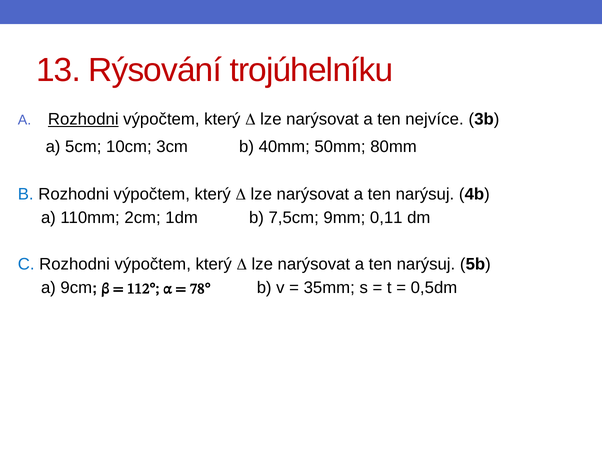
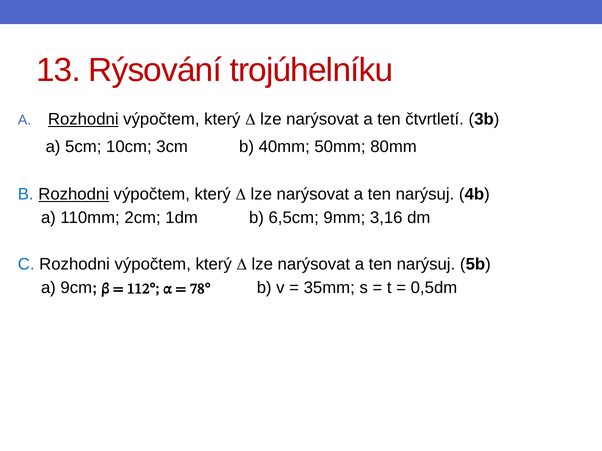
nejvíce: nejvíce -> čtvrtletí
Rozhodni at (74, 194) underline: none -> present
7,5cm: 7,5cm -> 6,5cm
0,11: 0,11 -> 3,16
